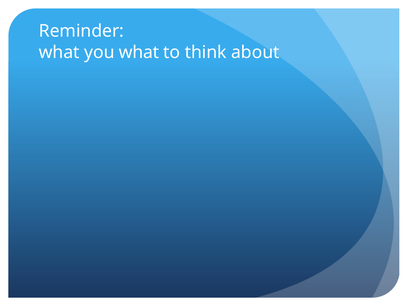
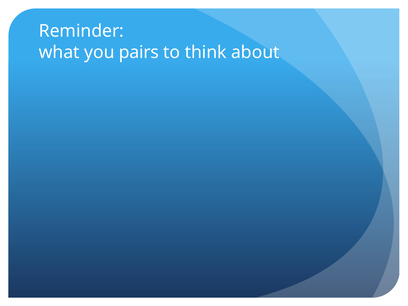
you what: what -> pairs
